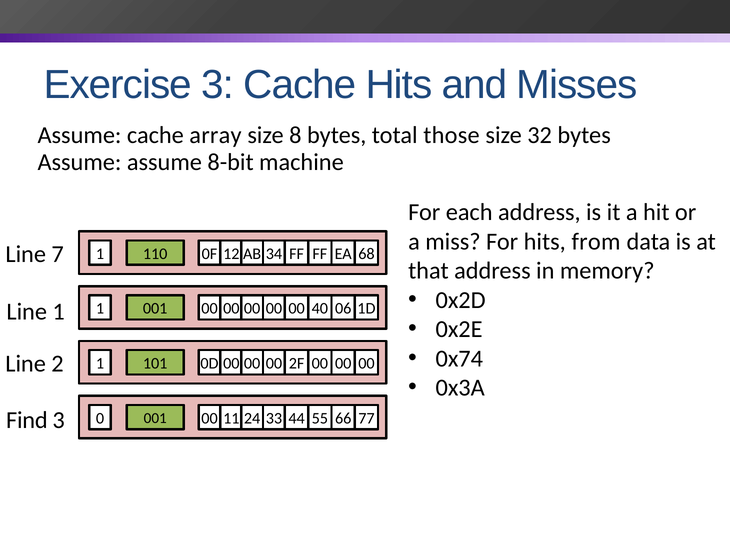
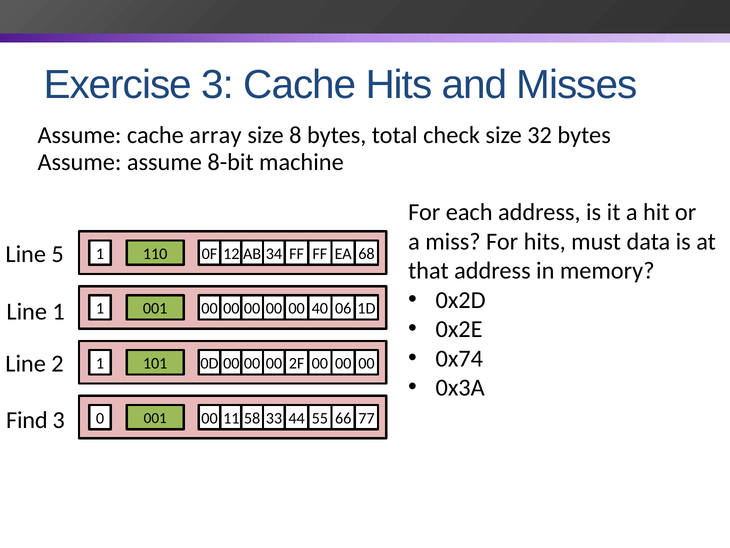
those: those -> check
from: from -> must
7: 7 -> 5
24: 24 -> 58
